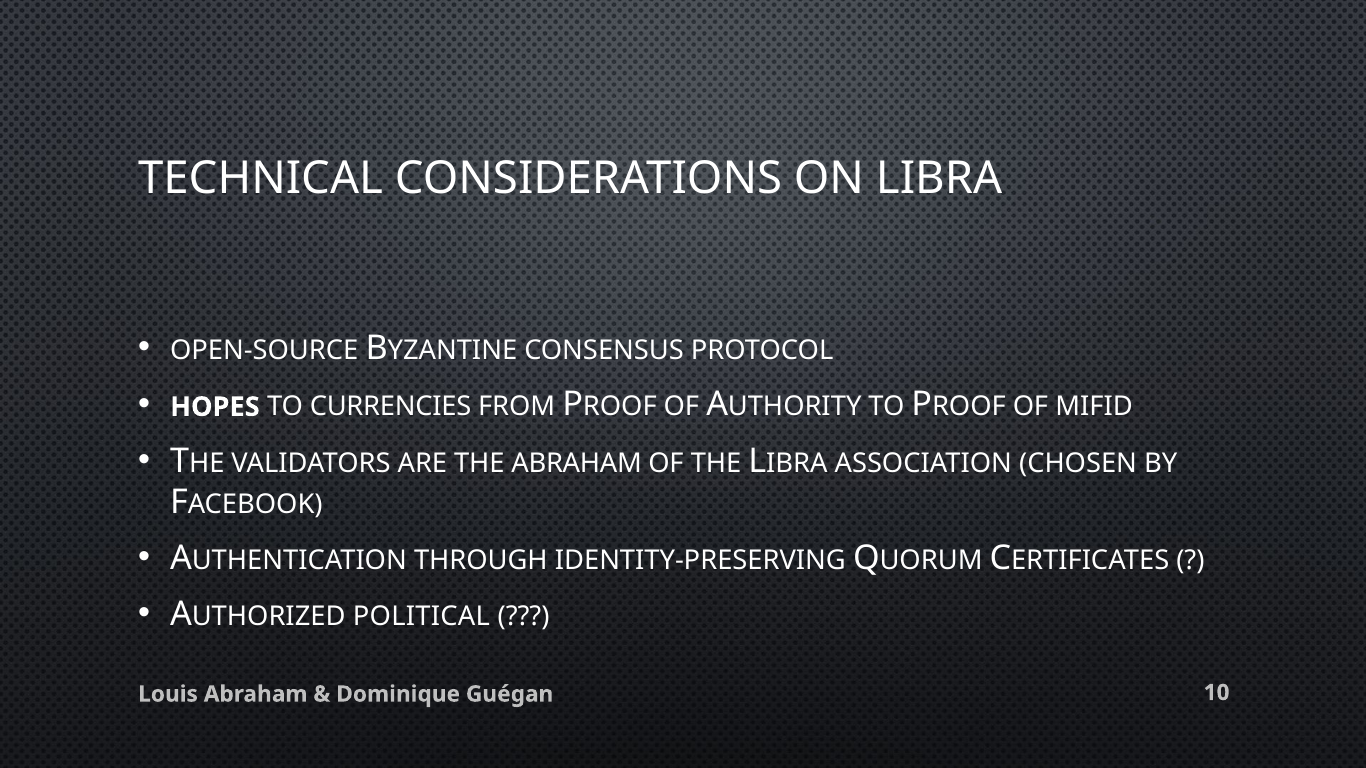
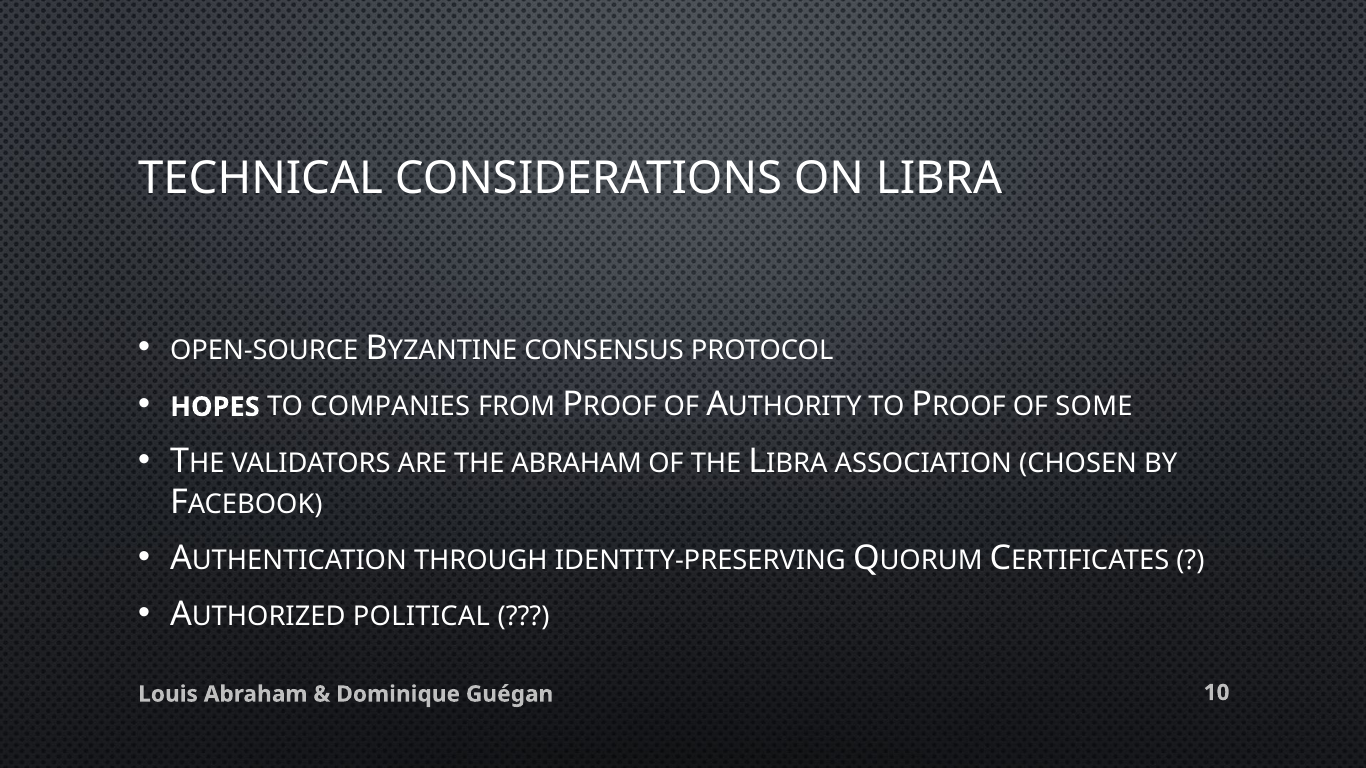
CURRENCIES: CURRENCIES -> COMPANIES
MIFID: MIFID -> SOME
